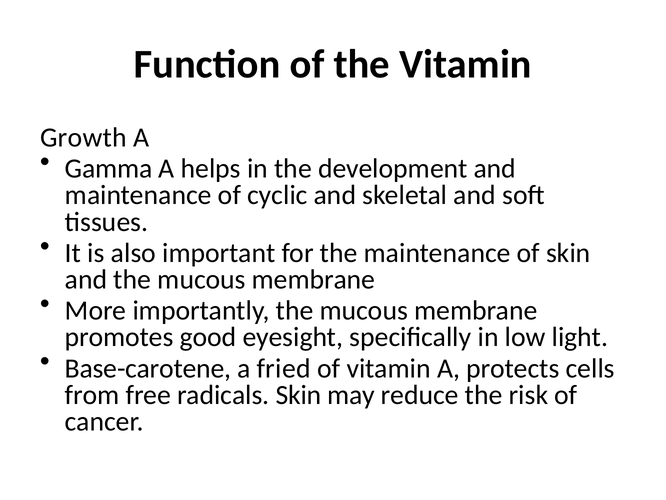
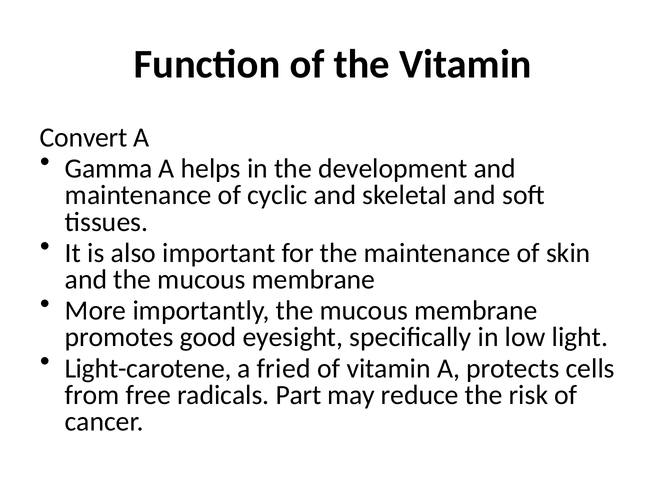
Growth: Growth -> Convert
Base-carotene: Base-carotene -> Light-carotene
radicals Skin: Skin -> Part
